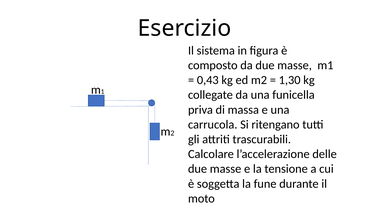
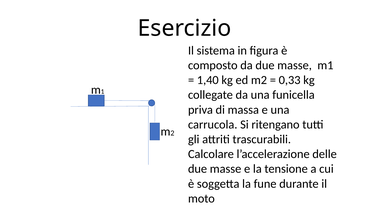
0,43: 0,43 -> 1,40
1,30: 1,30 -> 0,33
